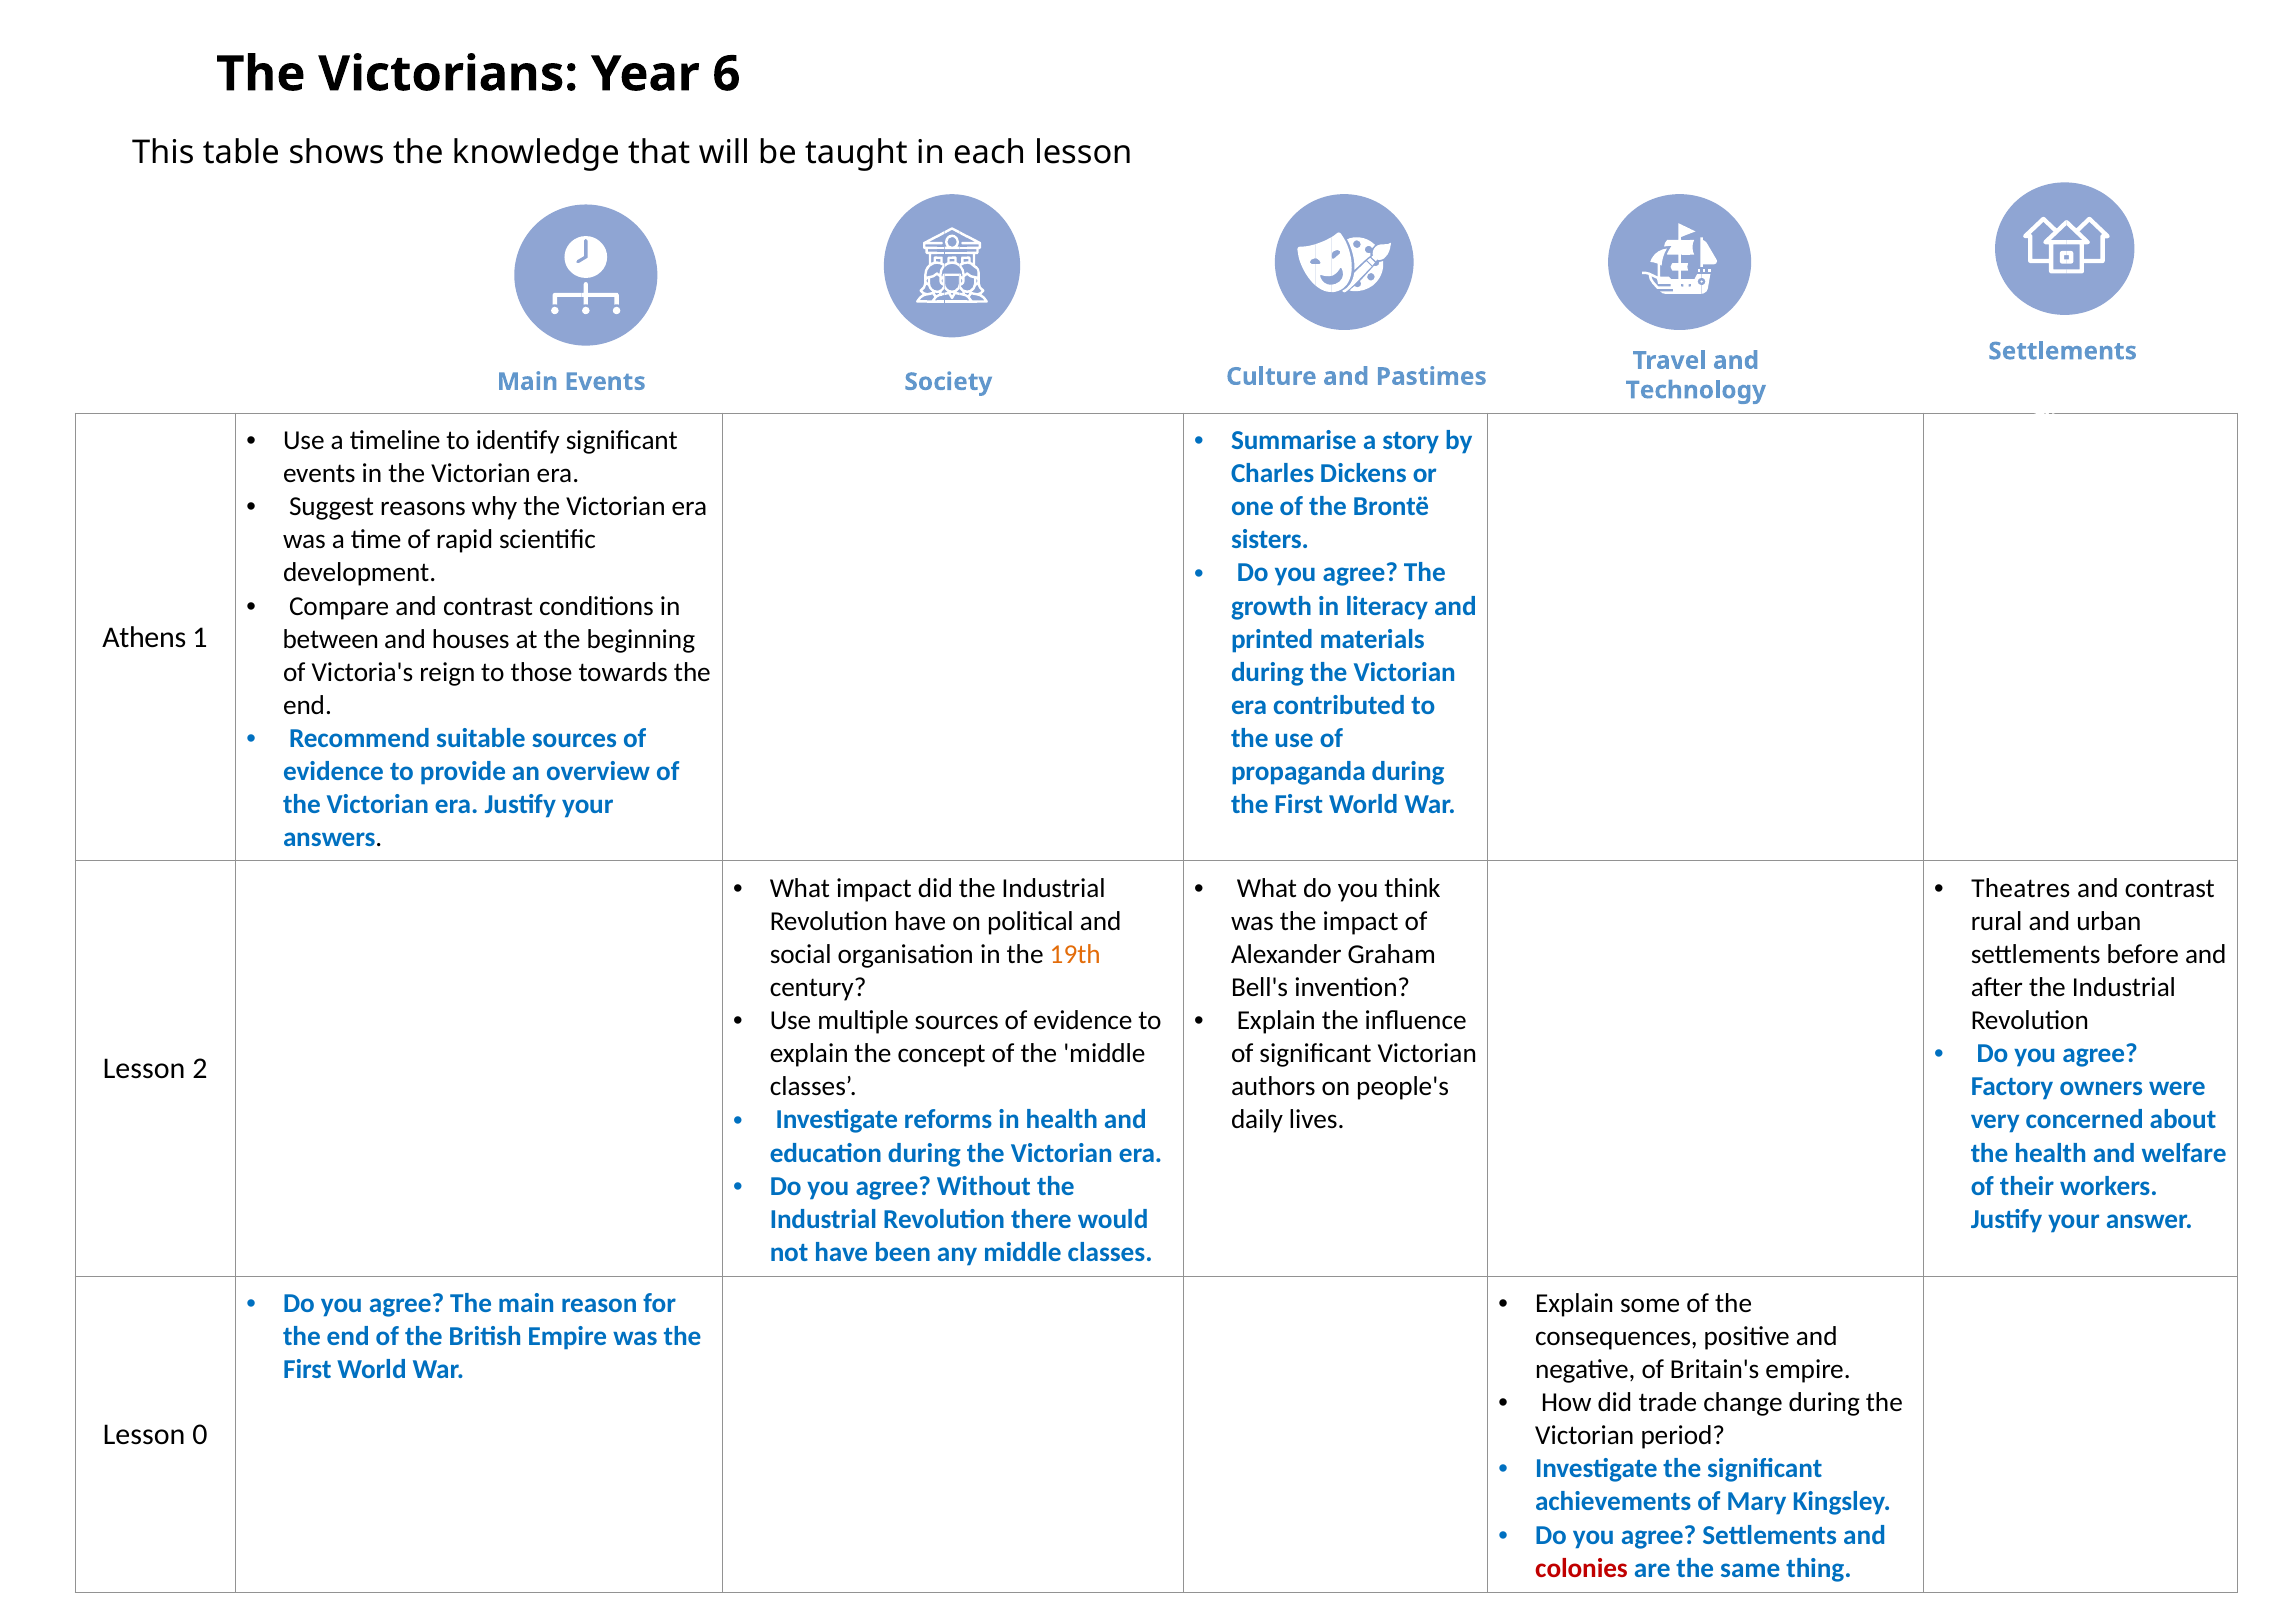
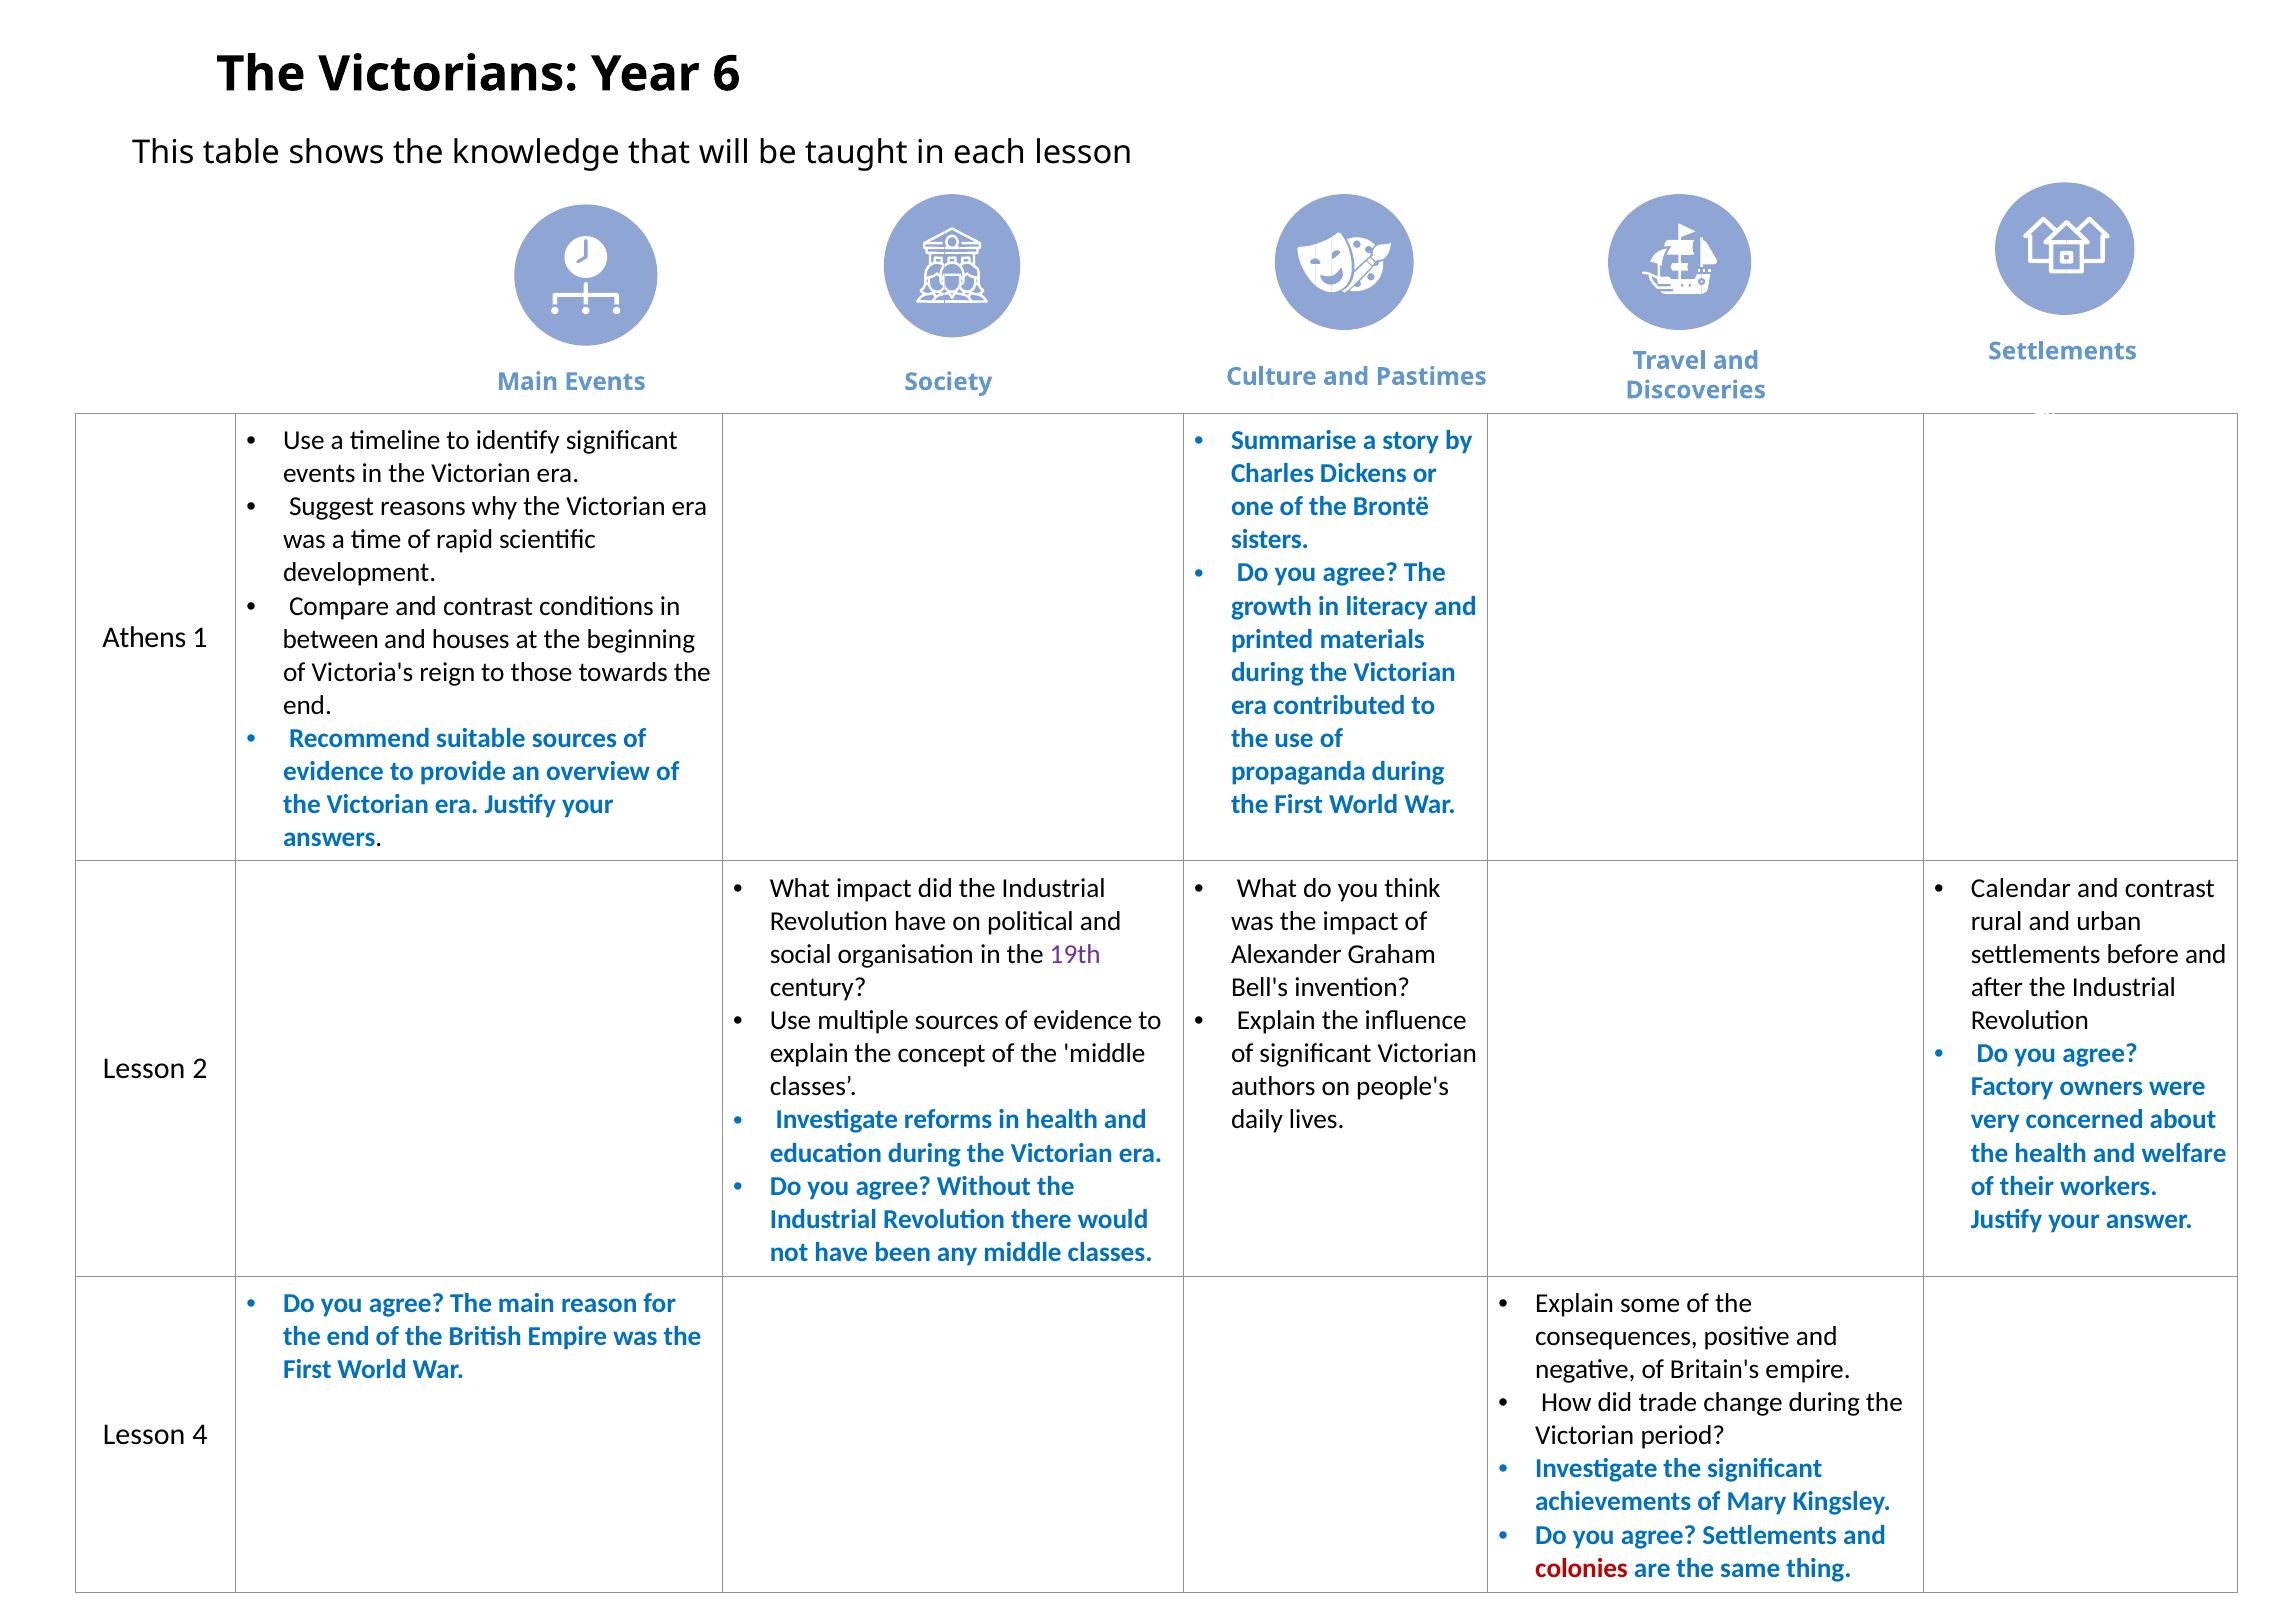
Technology: Technology -> Discoveries
Theatres: Theatres -> Calendar
19th colour: orange -> purple
0: 0 -> 4
